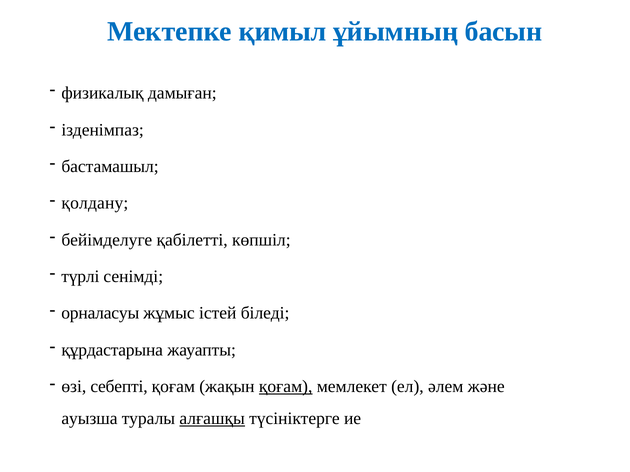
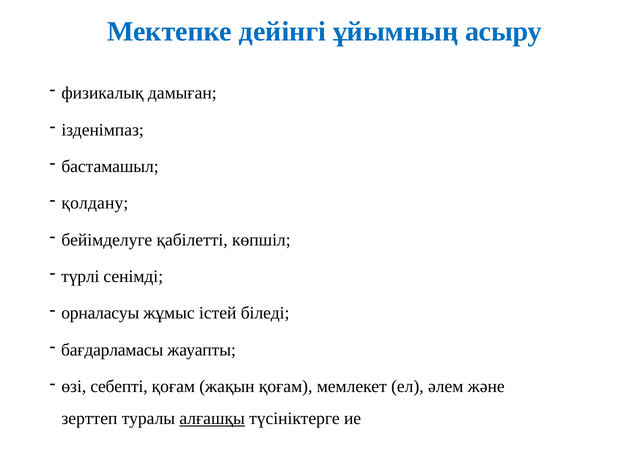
қимыл: қимыл -> дейiнгi
басын: басын -> асыру
құрдастарына: құрдастарына -> бағдарламасы
қоғам at (286, 387) underline: present -> none
ауызша: ауызша -> зерттеп
